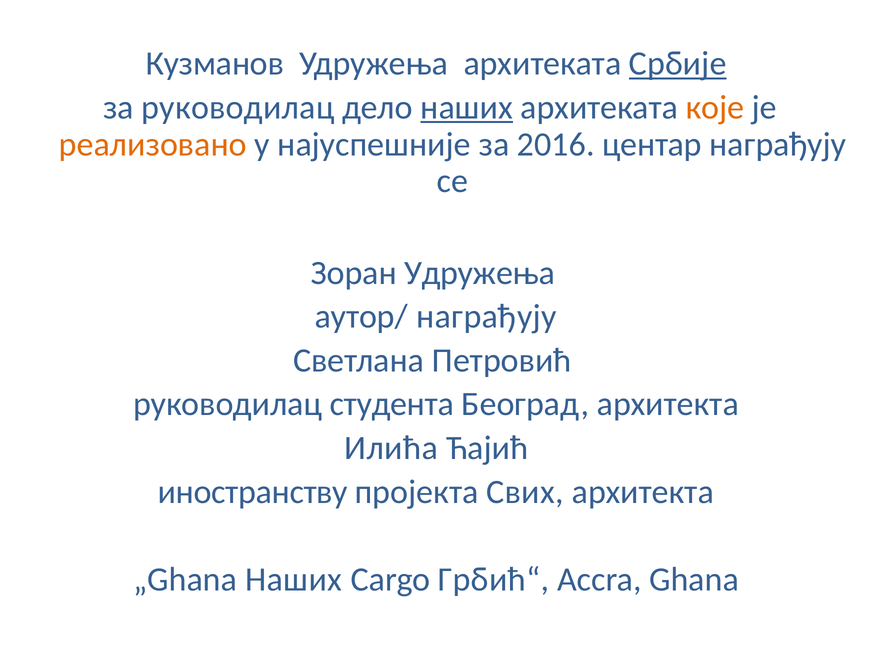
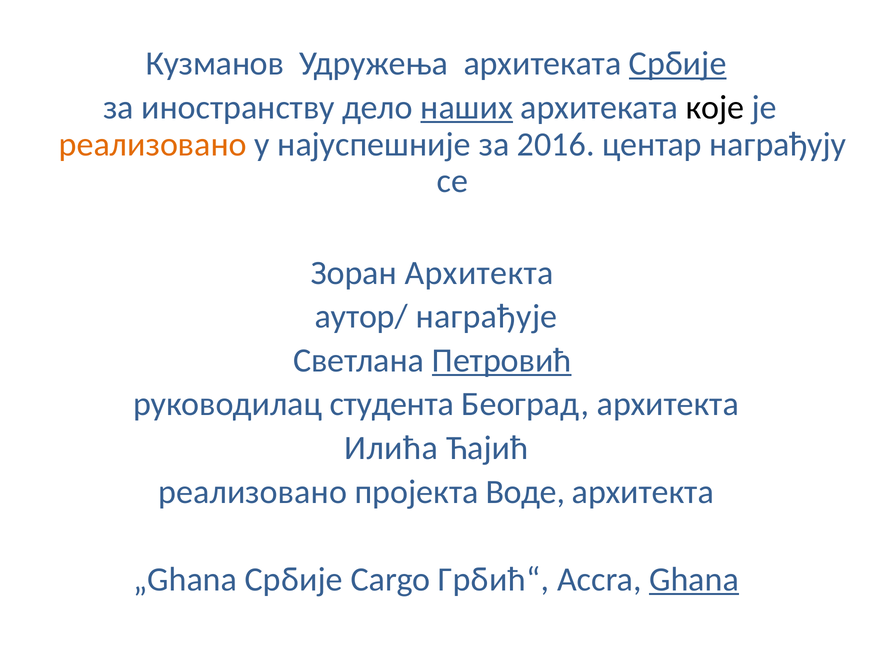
за руководилац: руководилац -> иностранству
које colour: orange -> black
Зоран Удружења: Удружења -> Архитекта
аутор/ награђују: награђују -> награђује
Петровић underline: none -> present
иностранству at (253, 492): иностранству -> реализовано
Свих: Свих -> Воде
„Ghana Наших: Наших -> Србије
Ghana underline: none -> present
